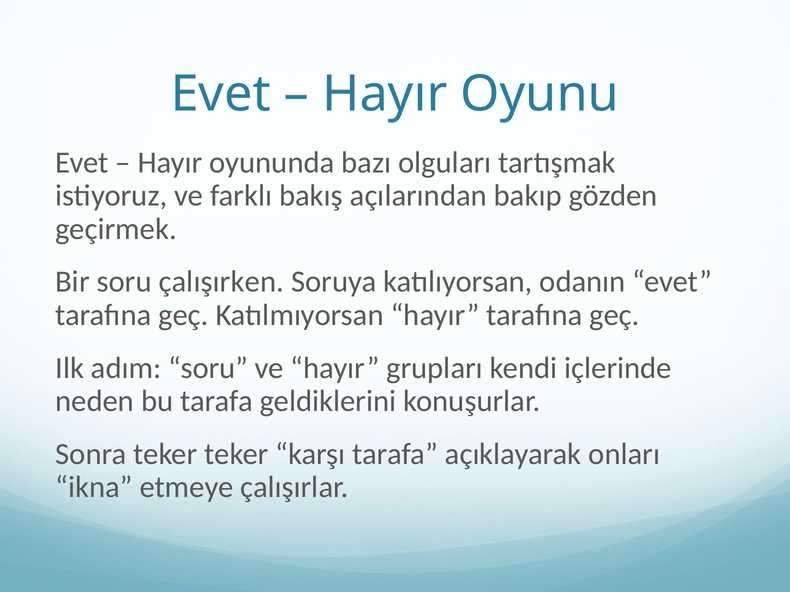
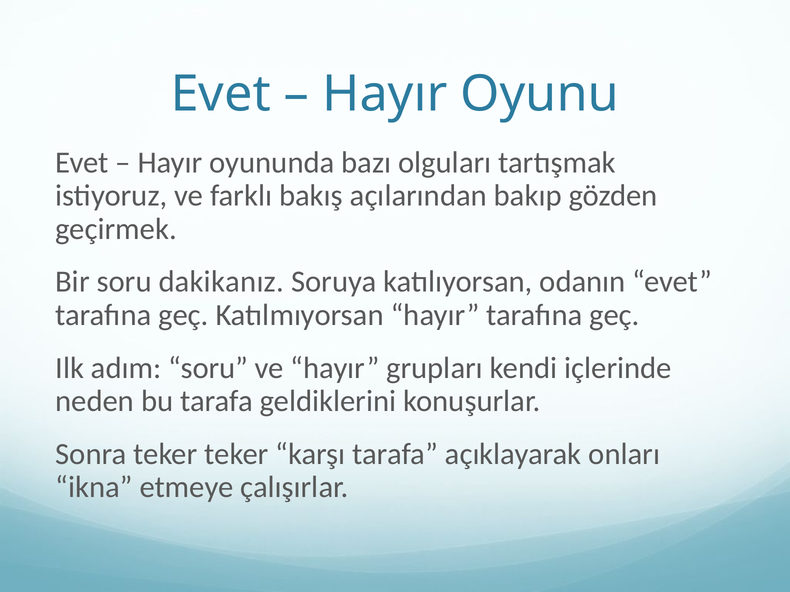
çalışırken: çalışırken -> dakikanız
